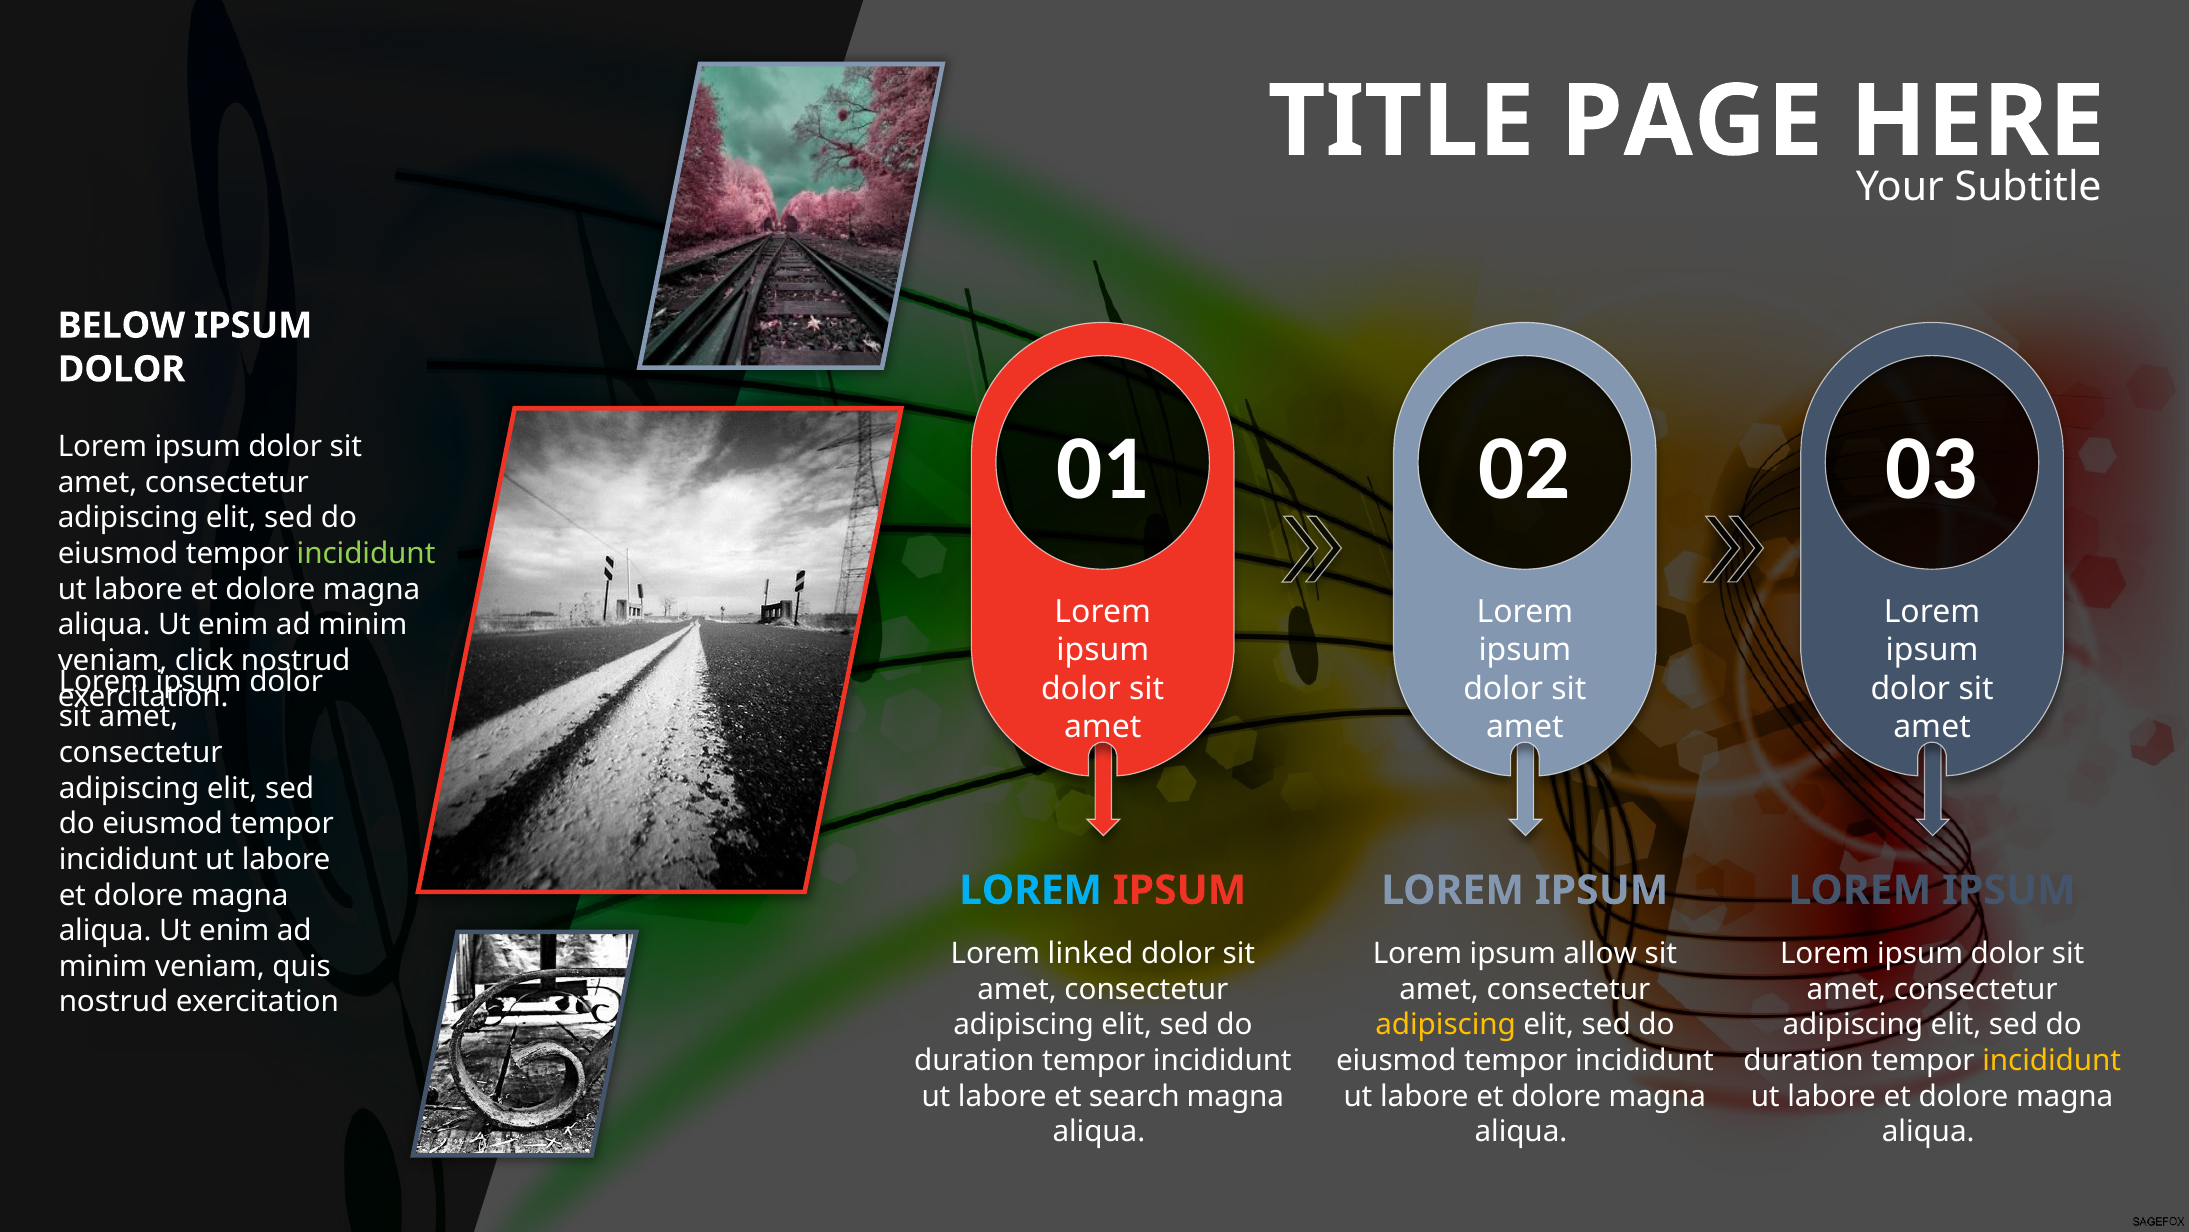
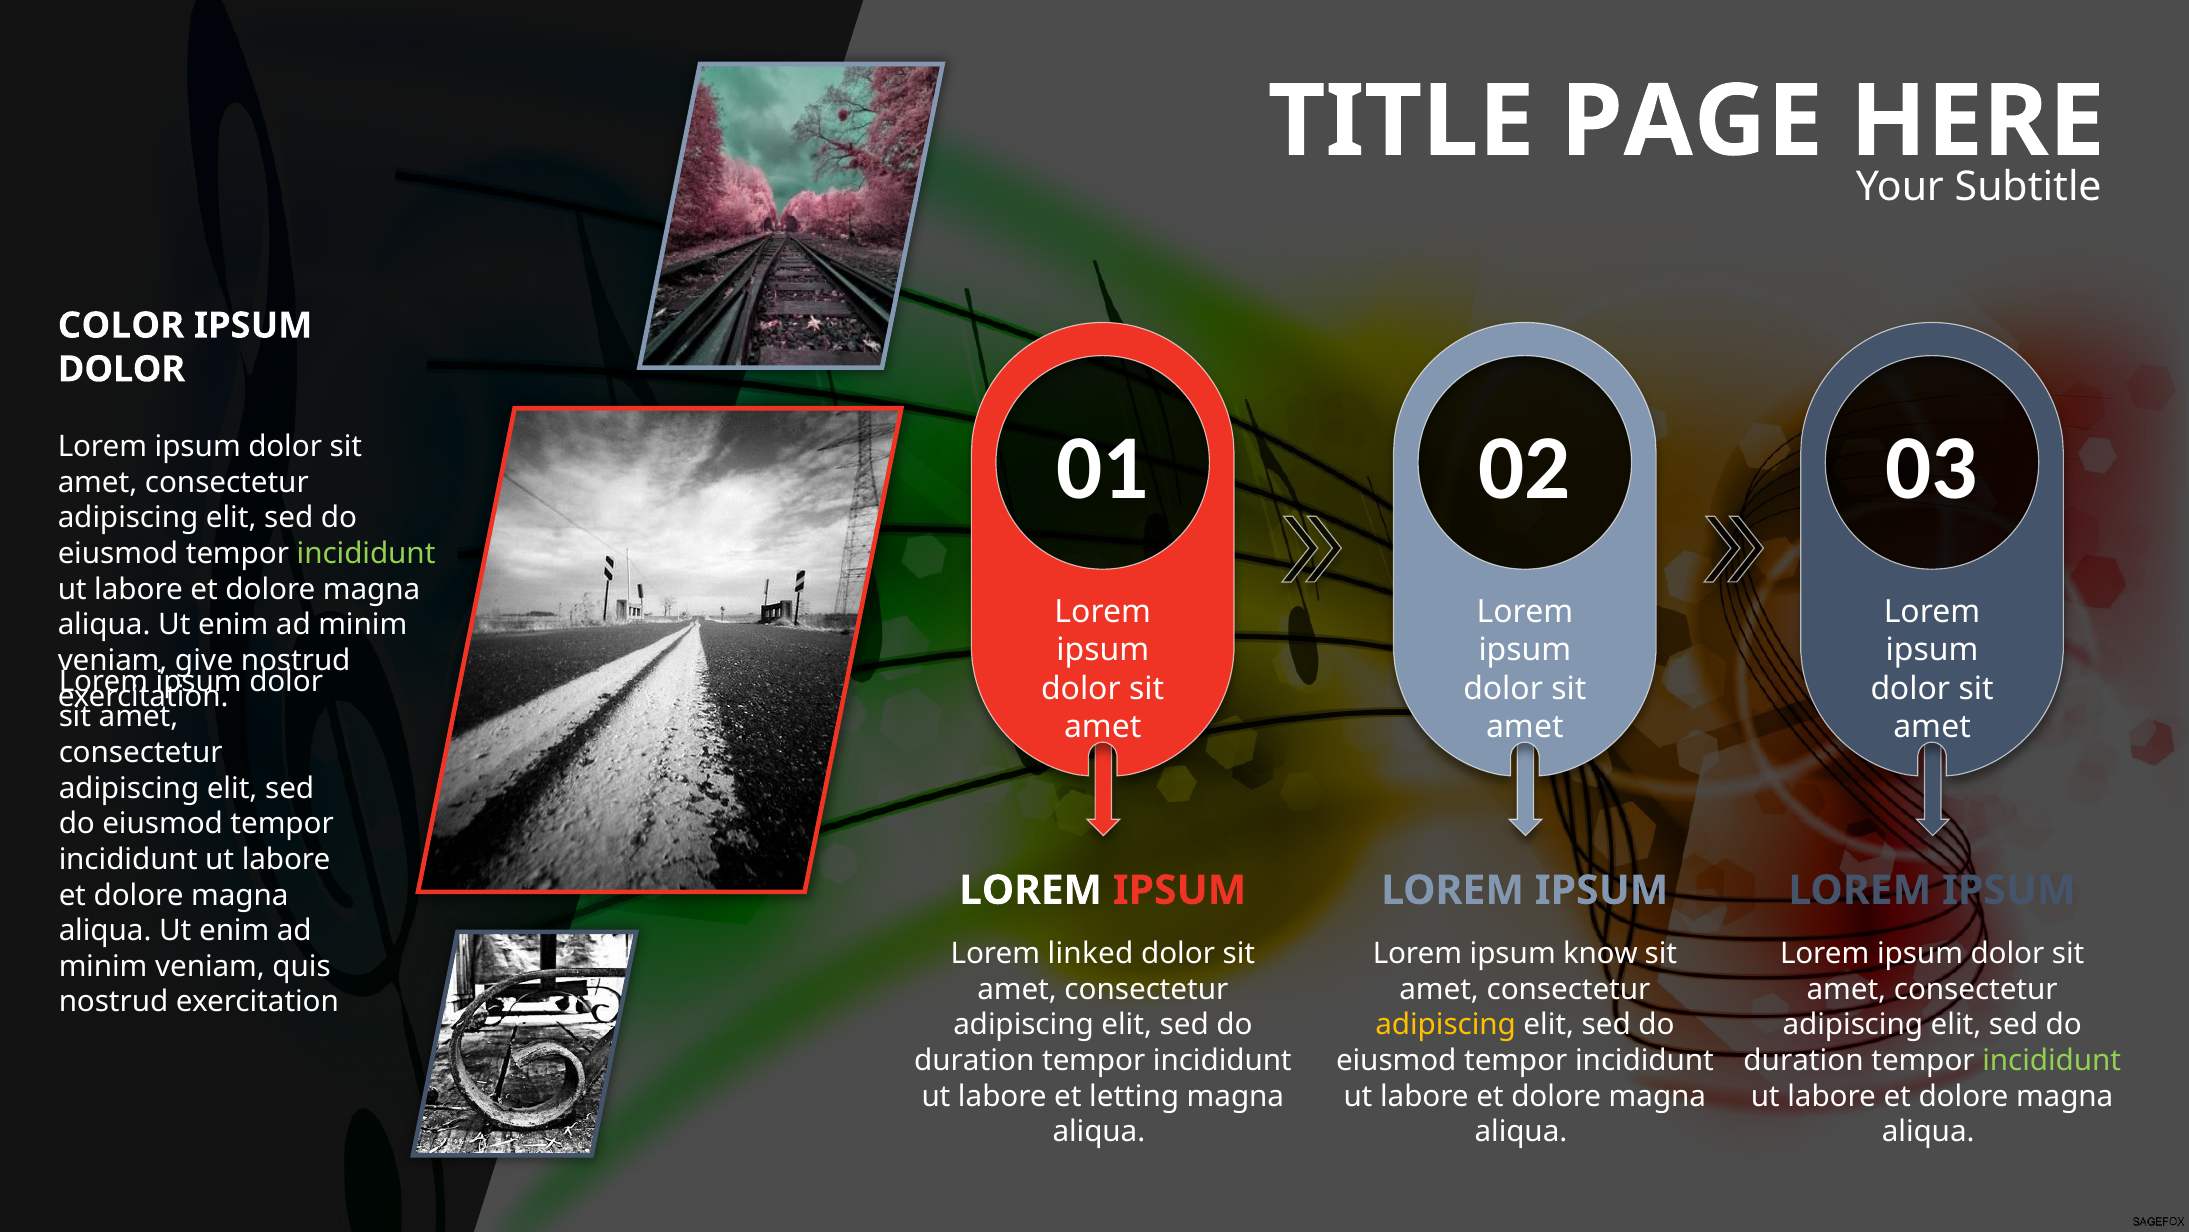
BELOW: BELOW -> COLOR
click: click -> give
LOREM at (1031, 890) colour: light blue -> white
allow: allow -> know
incididunt at (2052, 1060) colour: yellow -> light green
search: search -> letting
